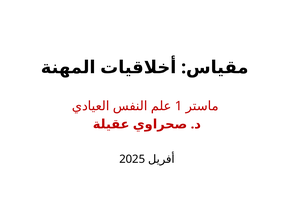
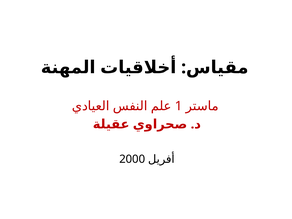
2025: 2025 -> 2000
